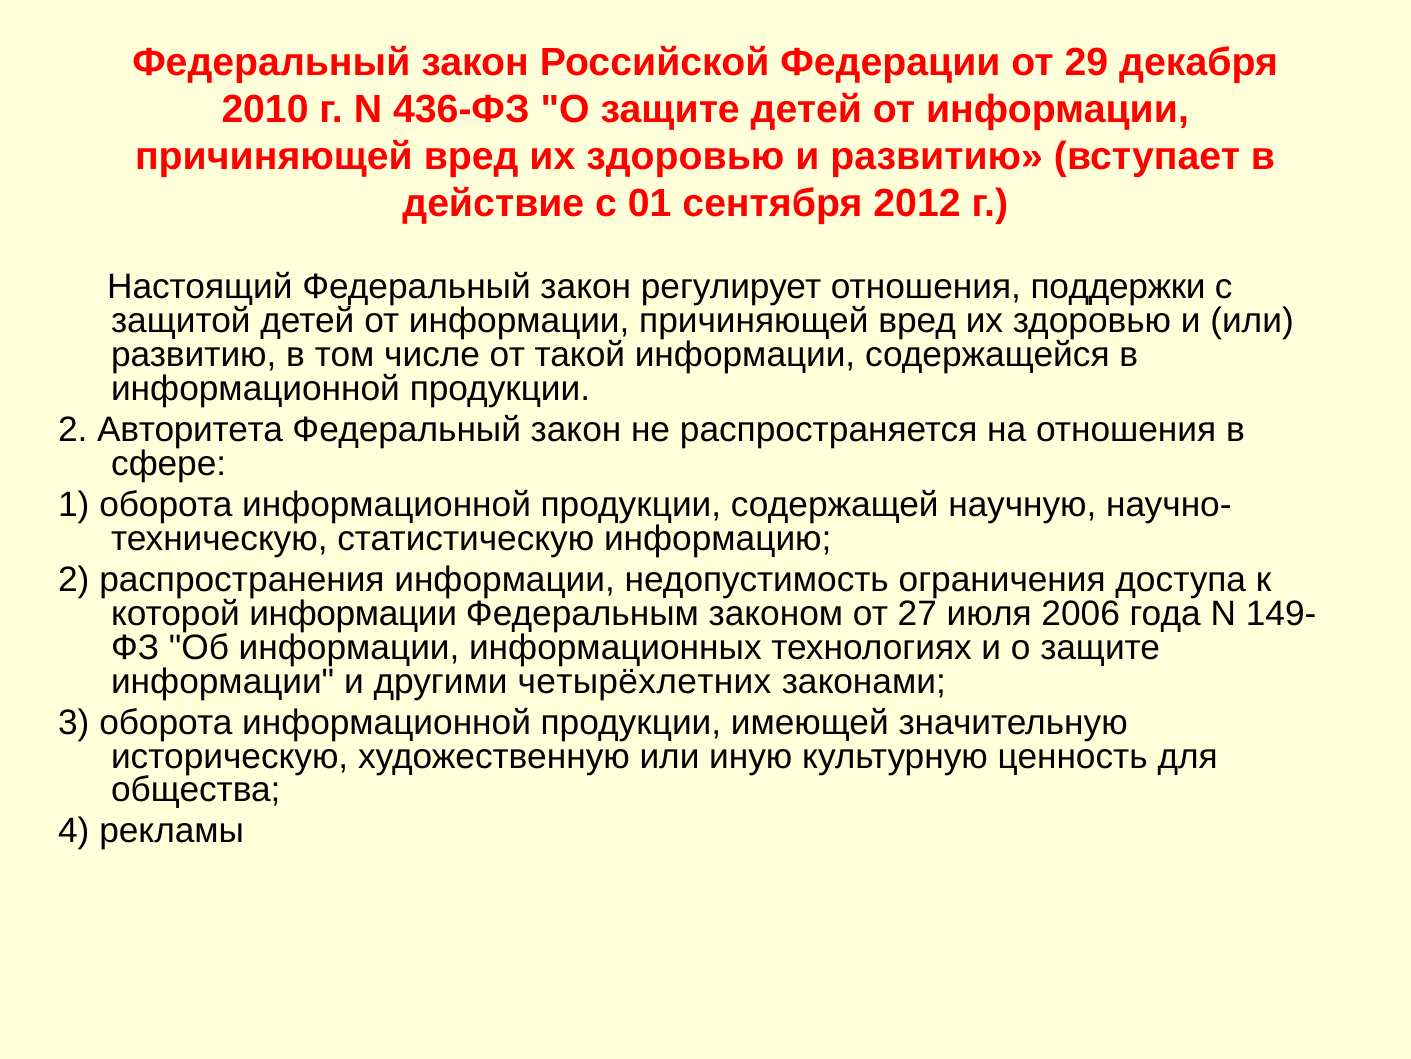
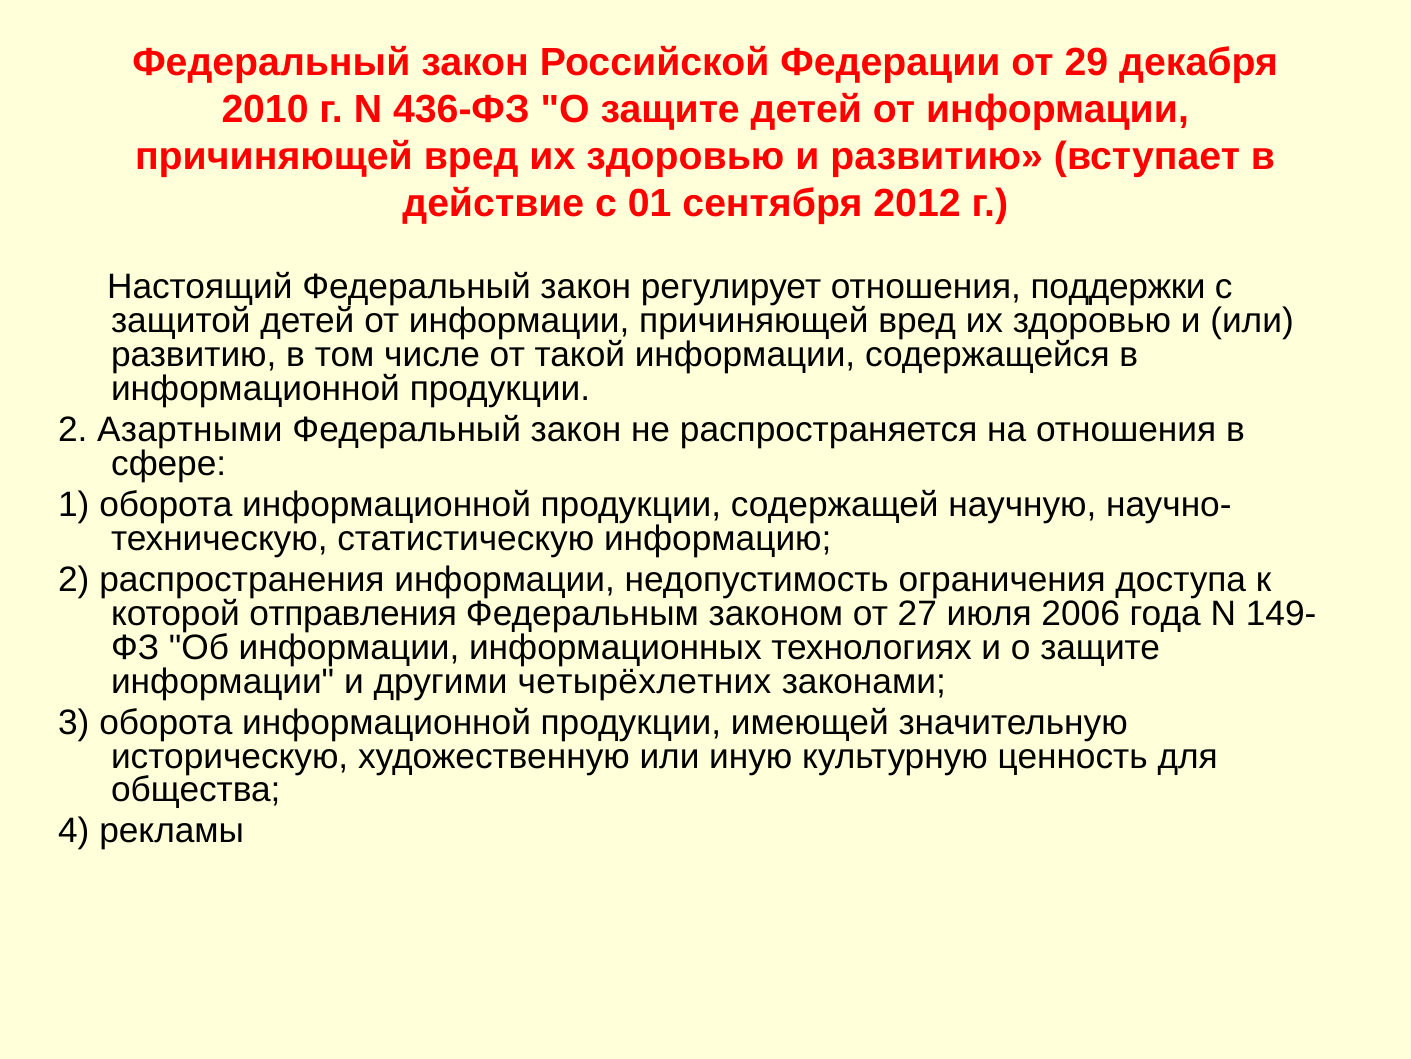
Авторитета: Авторитета -> Азартными
которой информации: информации -> отправления
